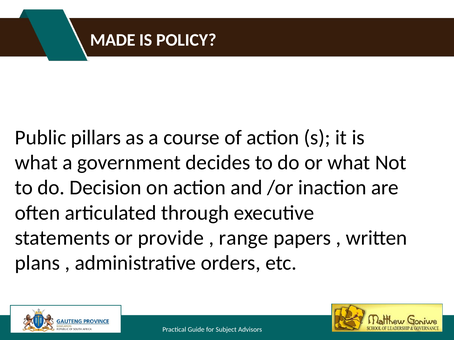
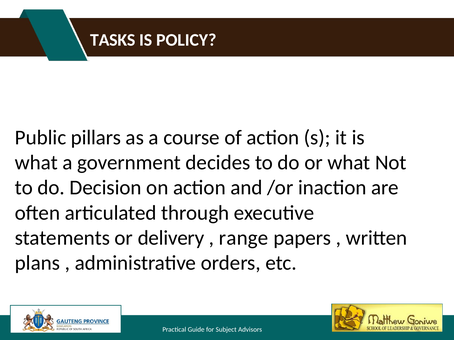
MADE: MADE -> TASKS
provide: provide -> delivery
